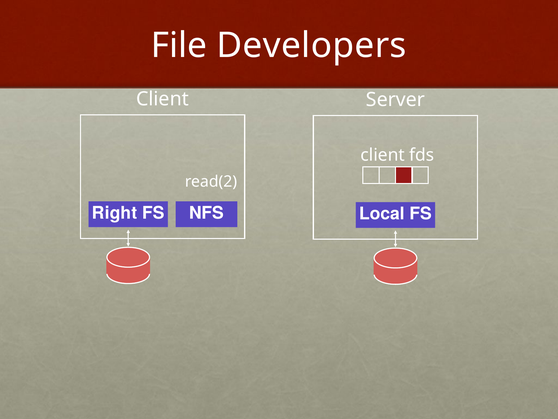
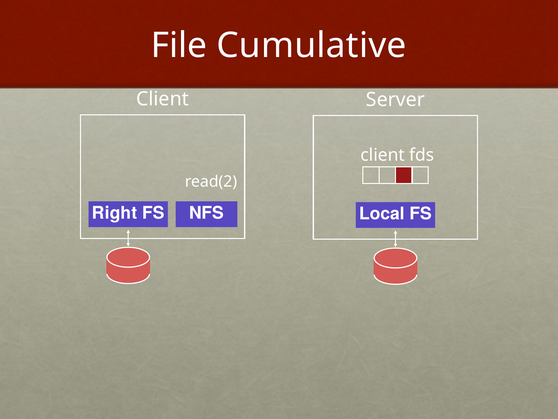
Developers: Developers -> Cumulative
